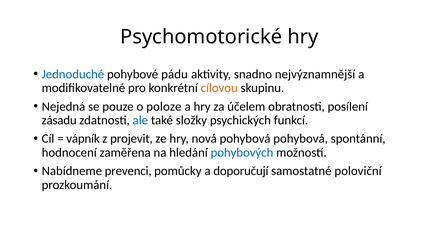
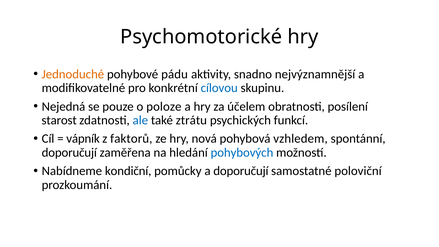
Jednoduché colour: blue -> orange
cílovou colour: orange -> blue
zásadu: zásadu -> starost
složky: složky -> ztrátu
projevit: projevit -> faktorů
pohybová pohybová: pohybová -> vzhledem
hodnocení at (69, 153): hodnocení -> doporučují
prevenci: prevenci -> kondiční
